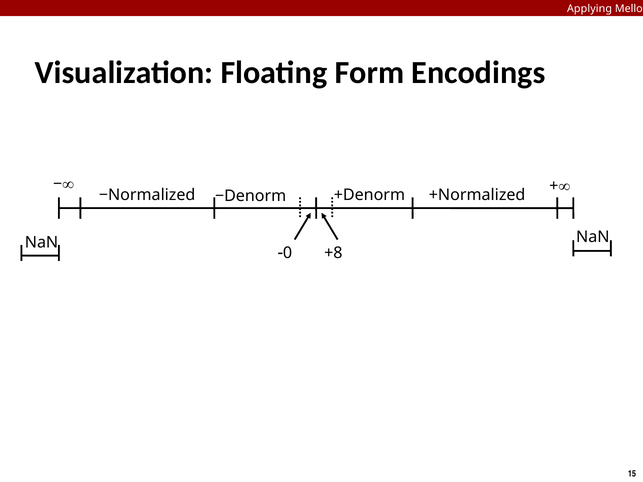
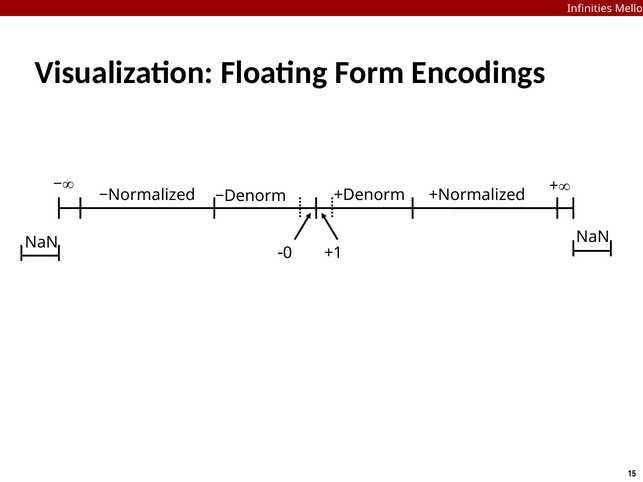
Applying: Applying -> Infinities
+8: +8 -> +1
